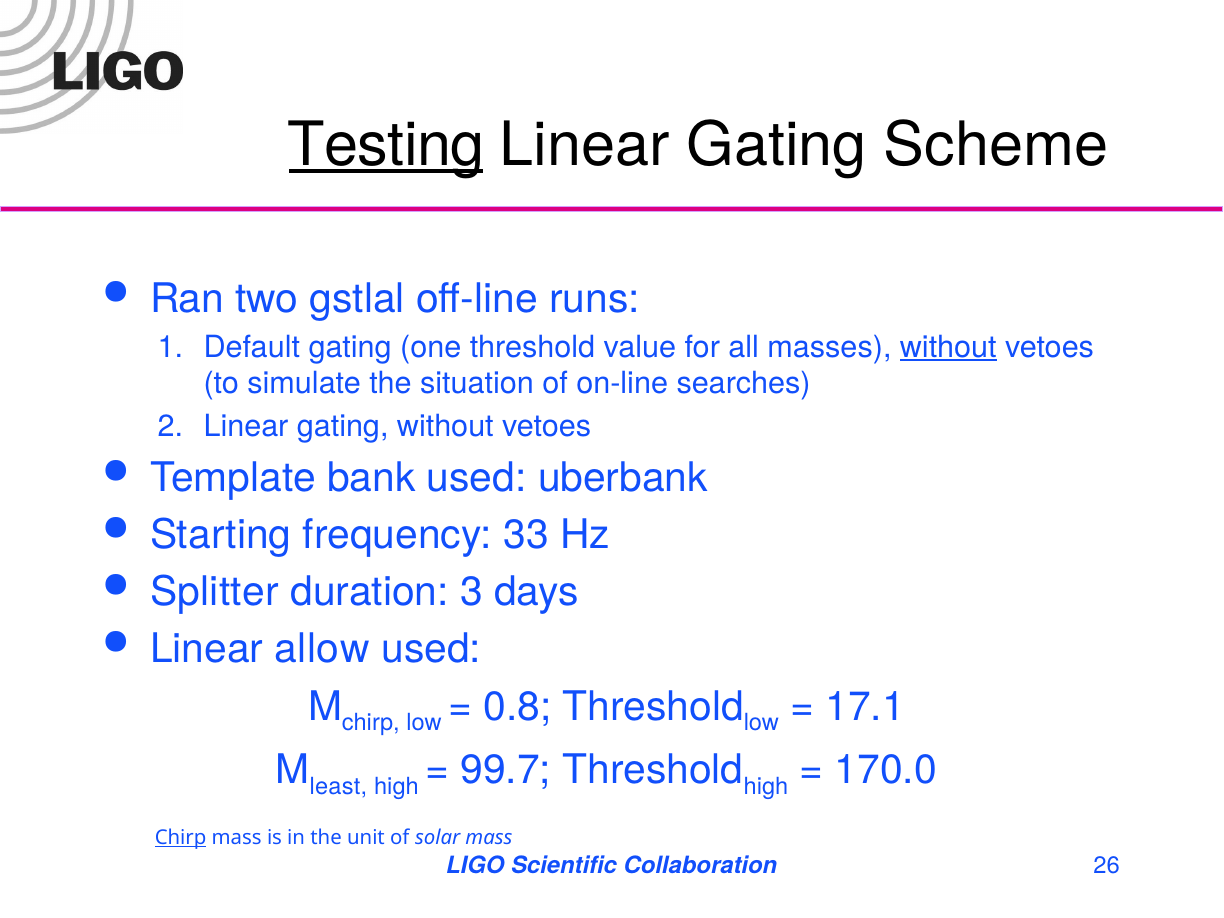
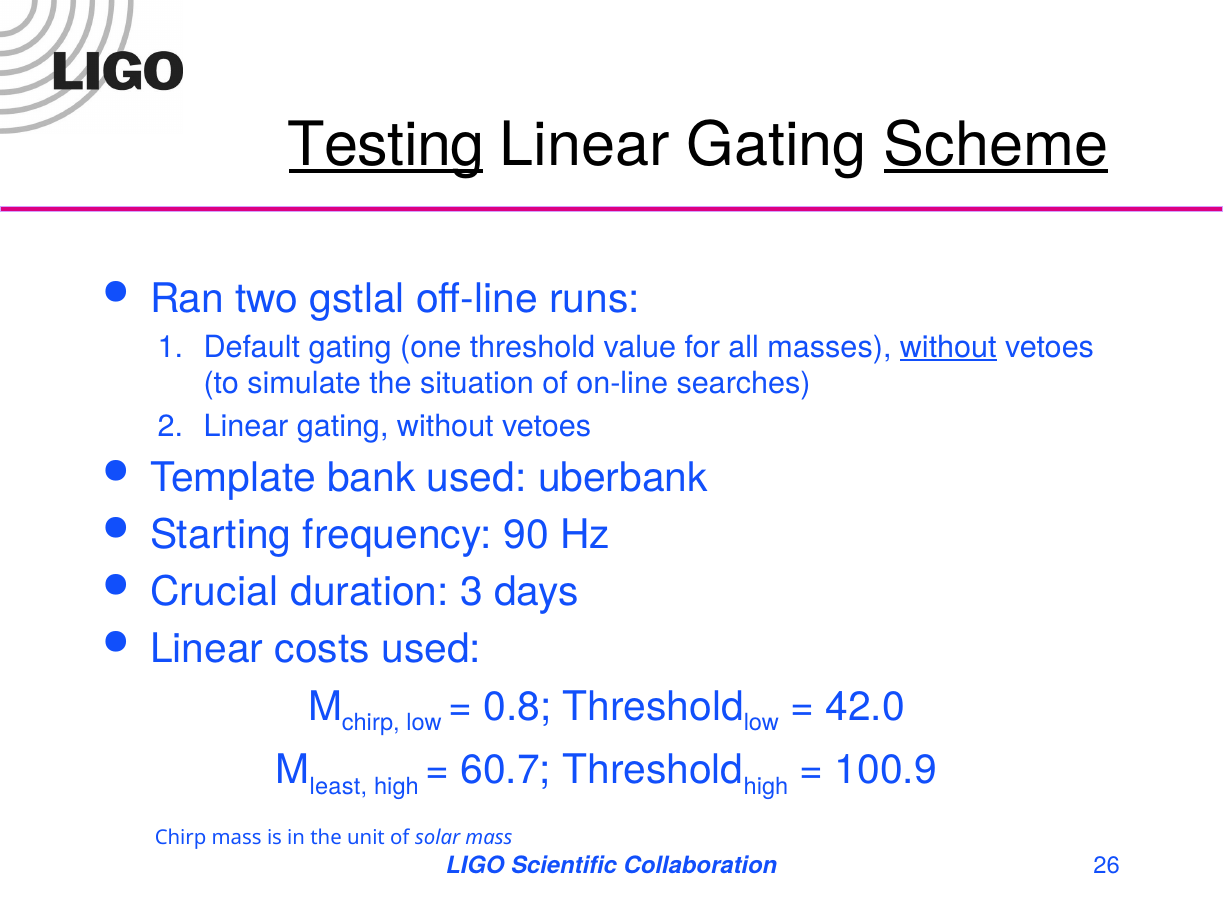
Scheme underline: none -> present
33: 33 -> 90
Splitter: Splitter -> Crucial
allow: allow -> costs
17.1: 17.1 -> 42.0
99.7: 99.7 -> 60.7
170.0: 170.0 -> 100.9
Chirp at (181, 837) underline: present -> none
